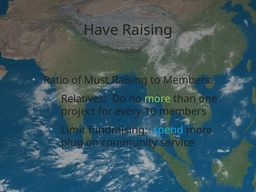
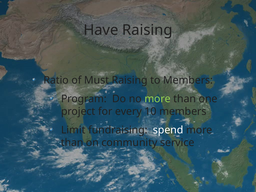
Relatives: Relatives -> Program
spend colour: light blue -> white
plug at (72, 143): plug -> than
